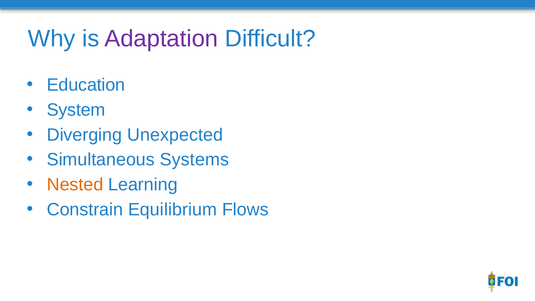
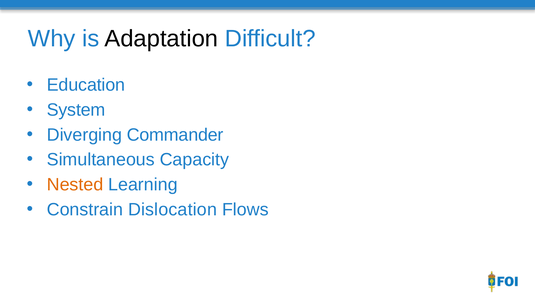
Adaptation colour: purple -> black
Unexpected: Unexpected -> Commander
Systems: Systems -> Capacity
Equilibrium: Equilibrium -> Dislocation
